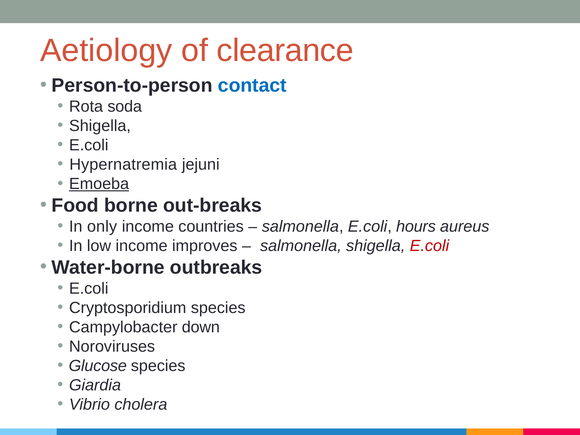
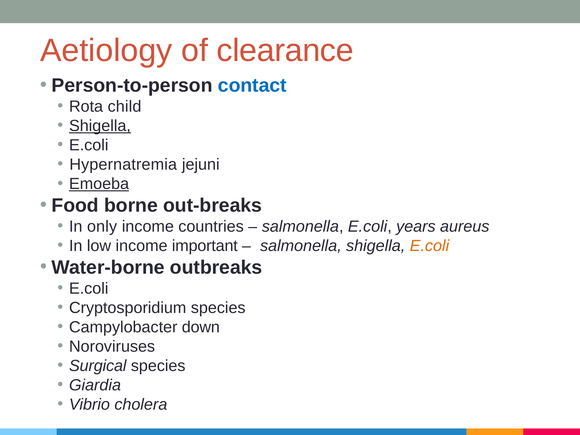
soda: soda -> child
Shigella at (100, 126) underline: none -> present
hours: hours -> years
improves: improves -> important
E.coli at (429, 246) colour: red -> orange
Glucose: Glucose -> Surgical
